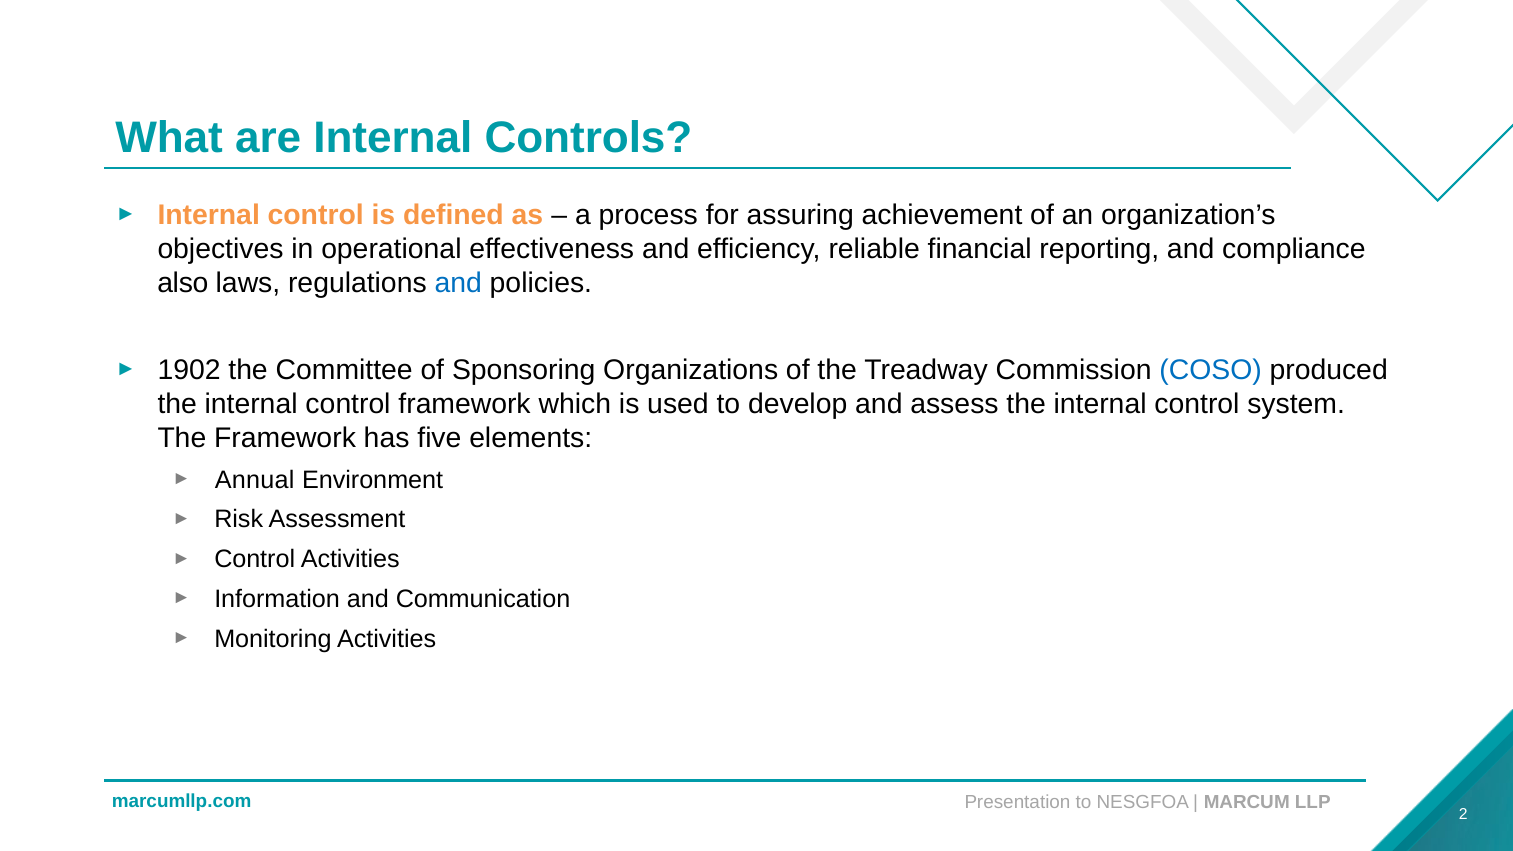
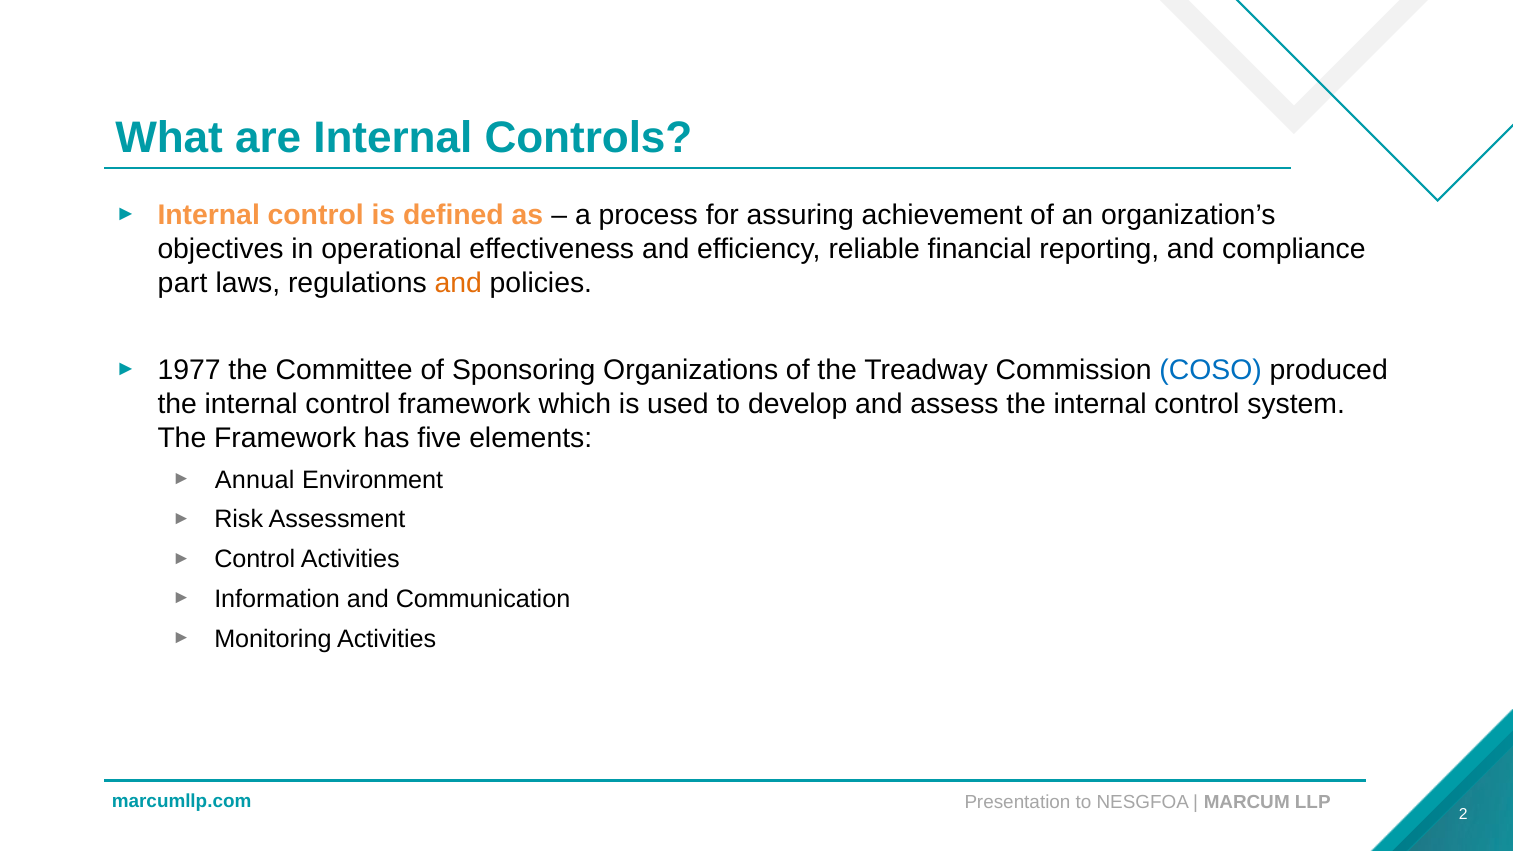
also: also -> part
and at (458, 283) colour: blue -> orange
1902: 1902 -> 1977
